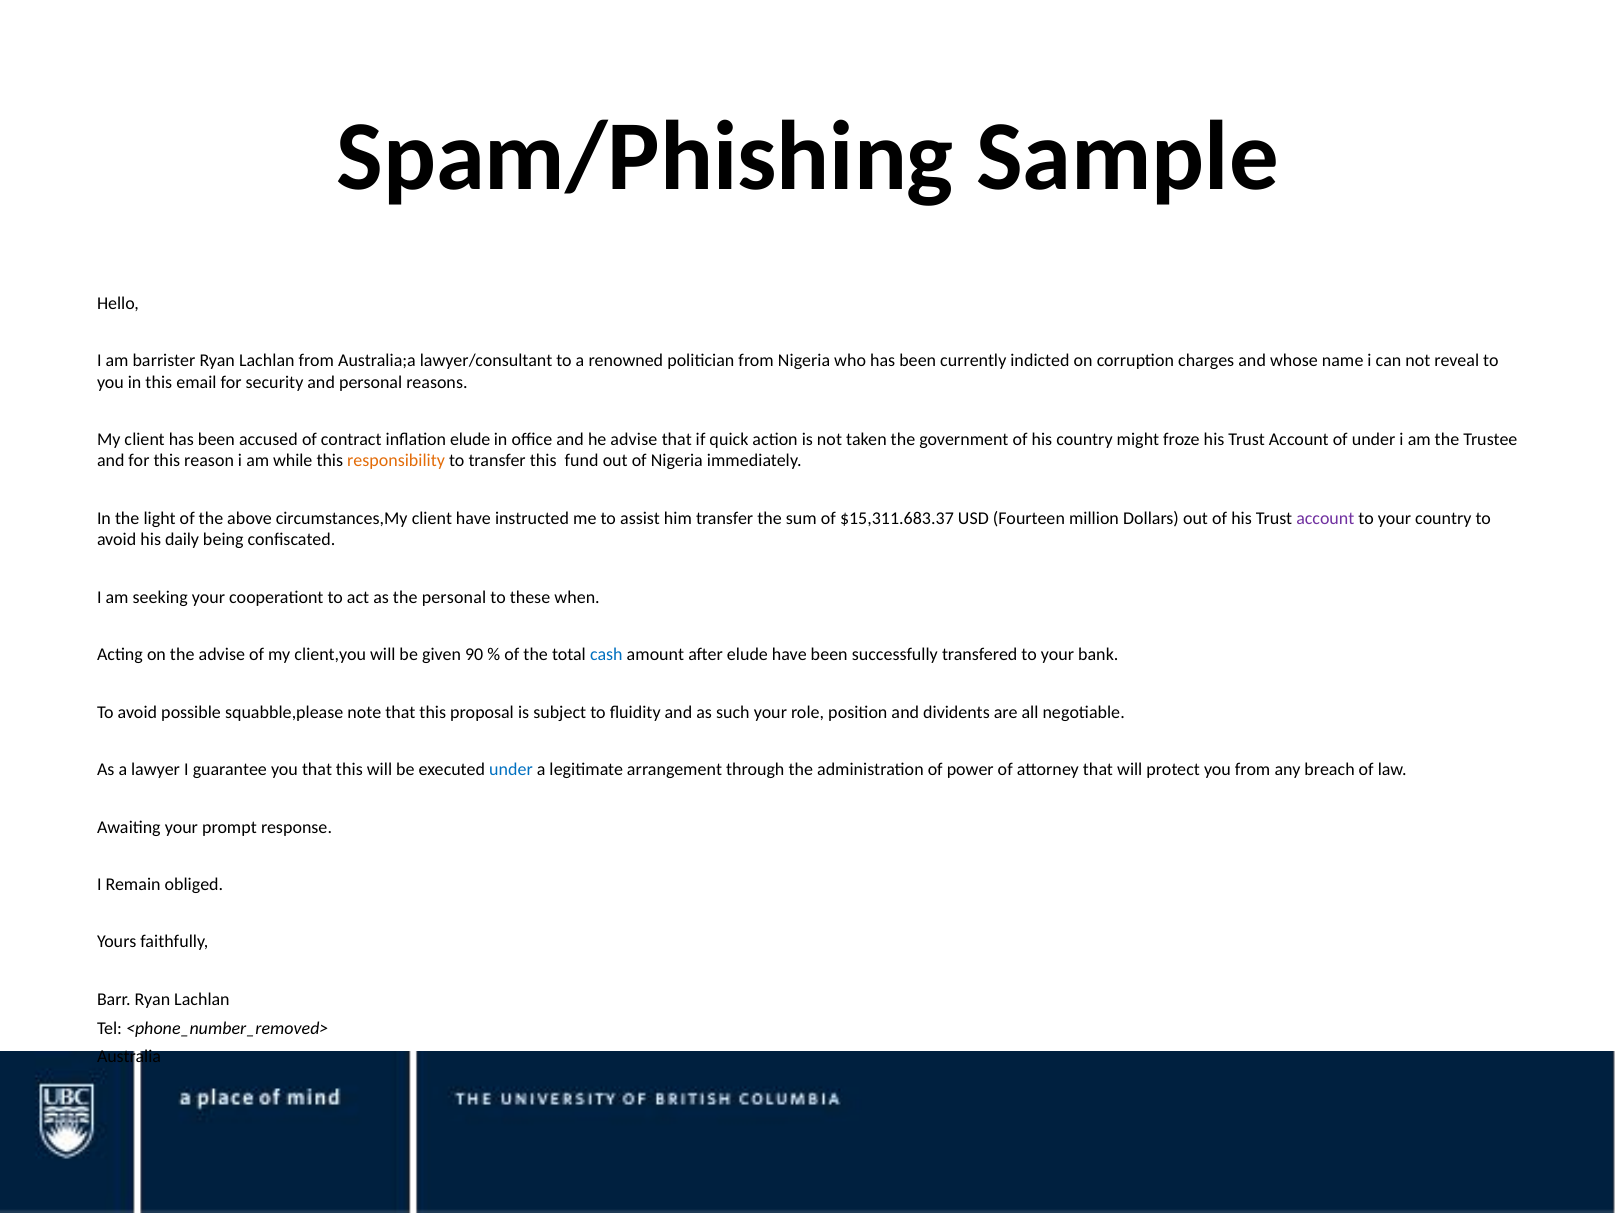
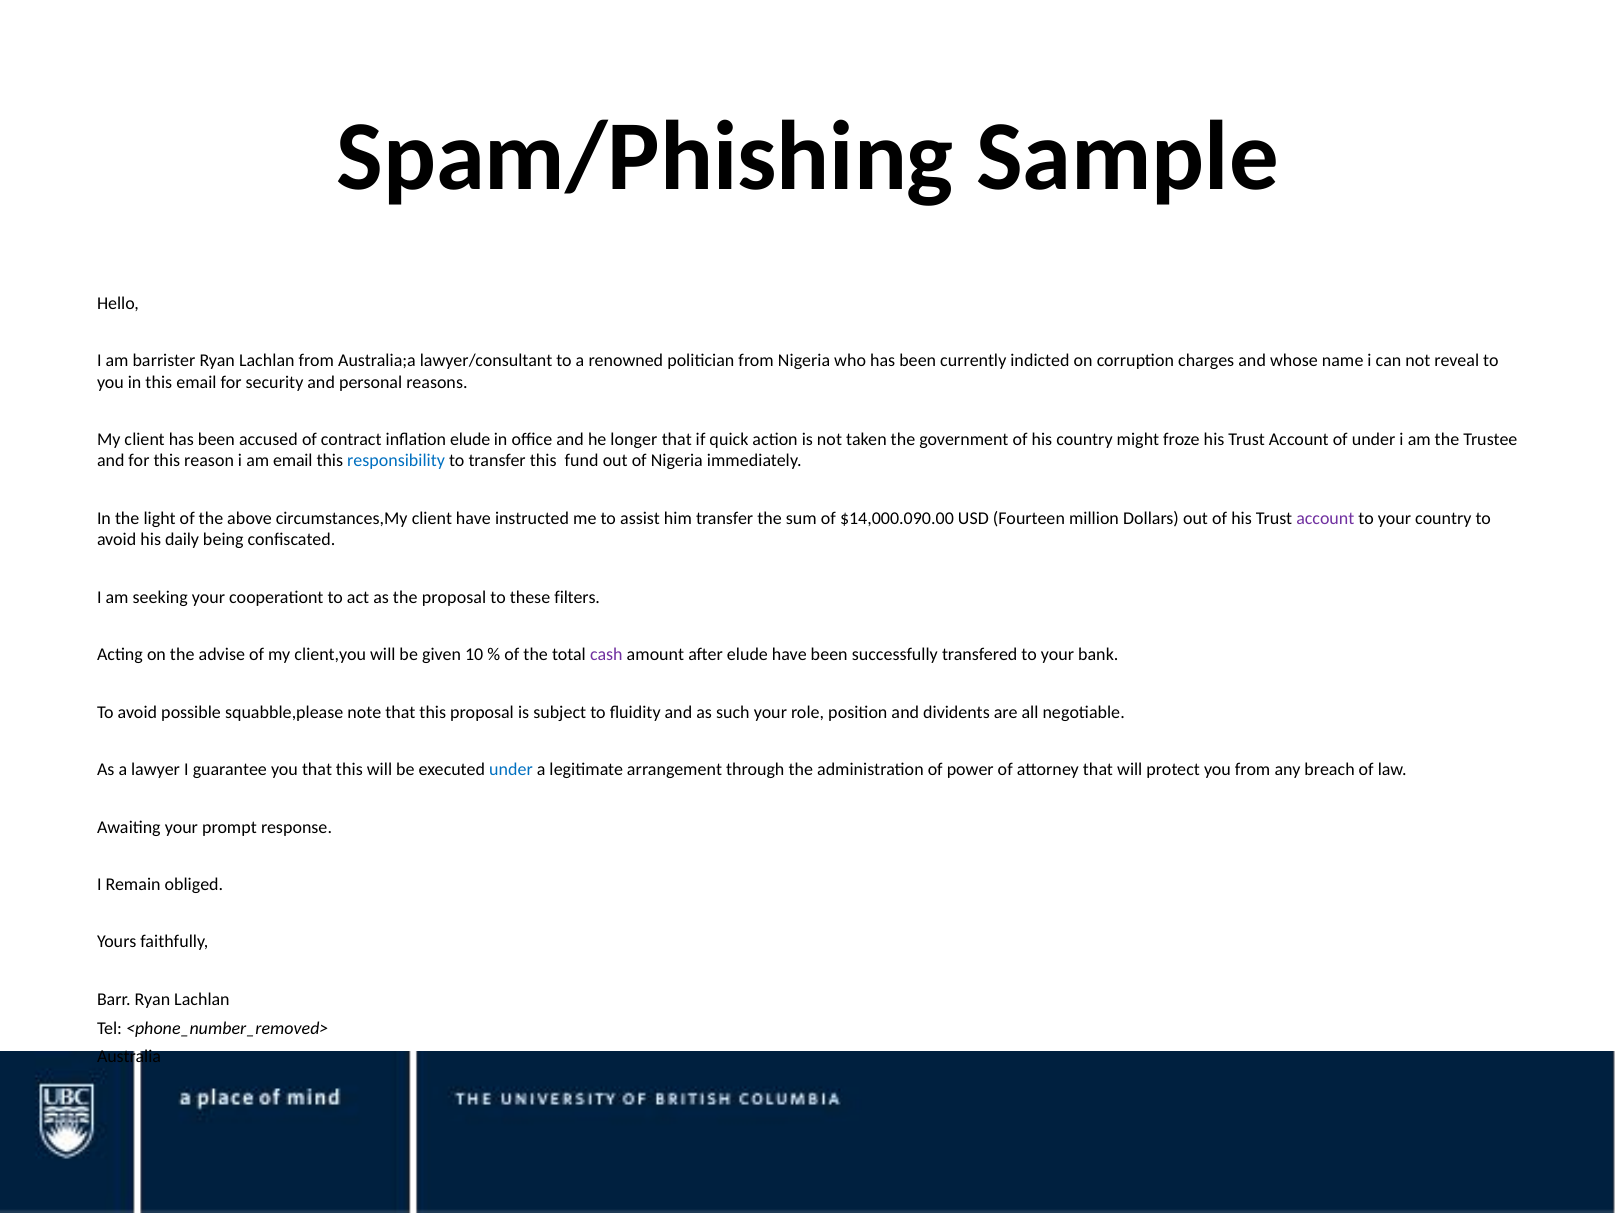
he advise: advise -> longer
am while: while -> email
responsibility colour: orange -> blue
$15,311.683.37: $15,311.683.37 -> $14,000.090.00
the personal: personal -> proposal
when: when -> filters
90: 90 -> 10
cash colour: blue -> purple
